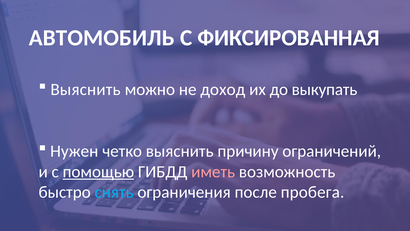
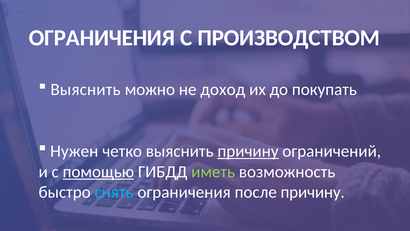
АВТОМОБИЛЬ at (102, 38): АВТОМОБИЛЬ -> ОГРАНИЧЕНИЯ
ФИКСИРОВАННАЯ: ФИКСИРОВАННАЯ -> ПРОИЗВОДСТВОМ
выкупать: выкупать -> покупать
причину at (248, 151) underline: none -> present
иметь colour: pink -> light green
после пробега: пробега -> причину
